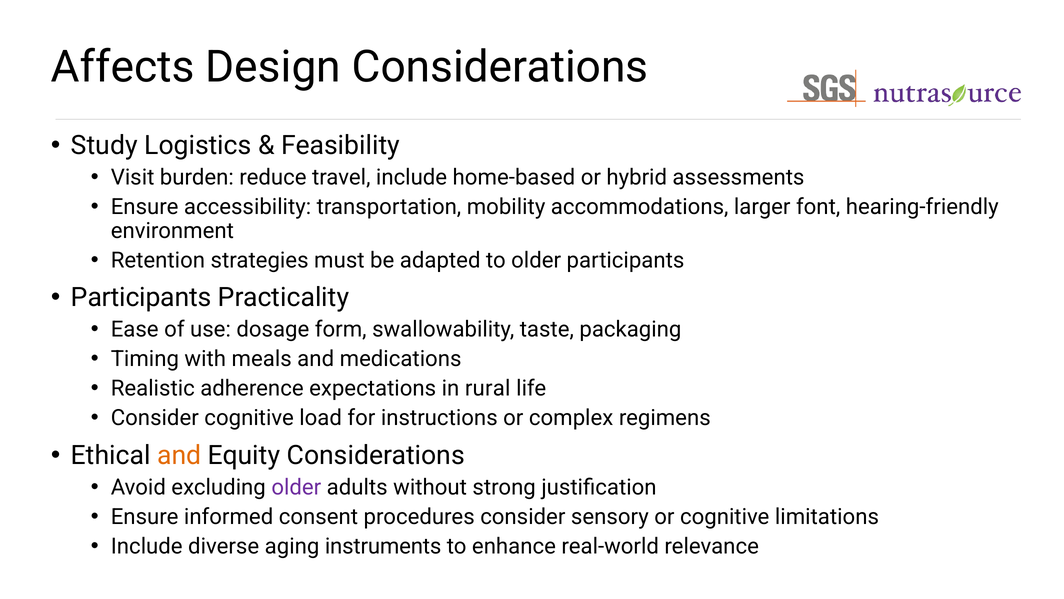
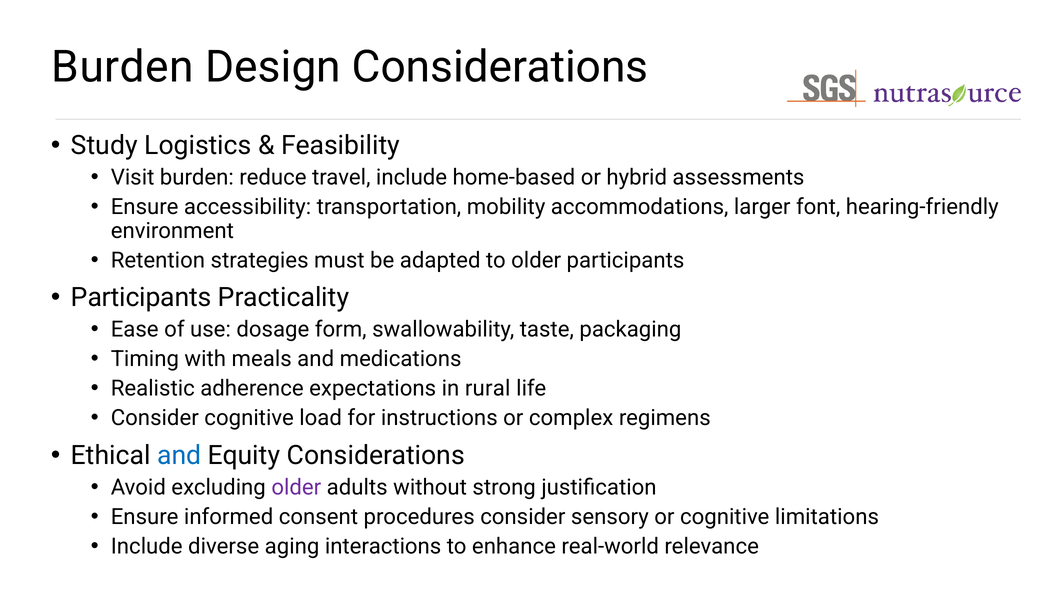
Affects at (123, 67): Affects -> Burden
and at (179, 455) colour: orange -> blue
instruments: instruments -> interactions
